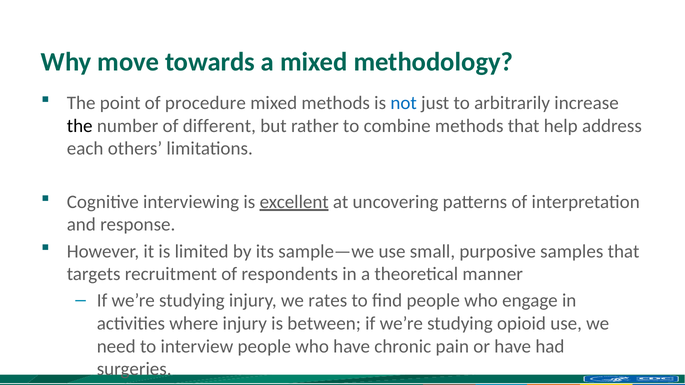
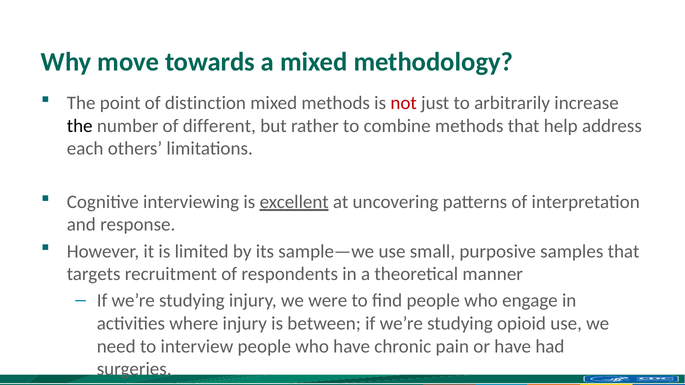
procedure: procedure -> distinction
not colour: blue -> red
rates: rates -> were
